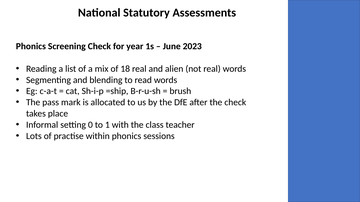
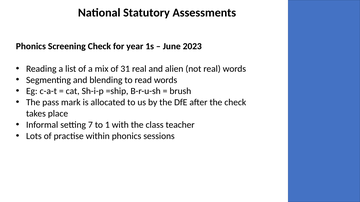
18: 18 -> 31
0: 0 -> 7
